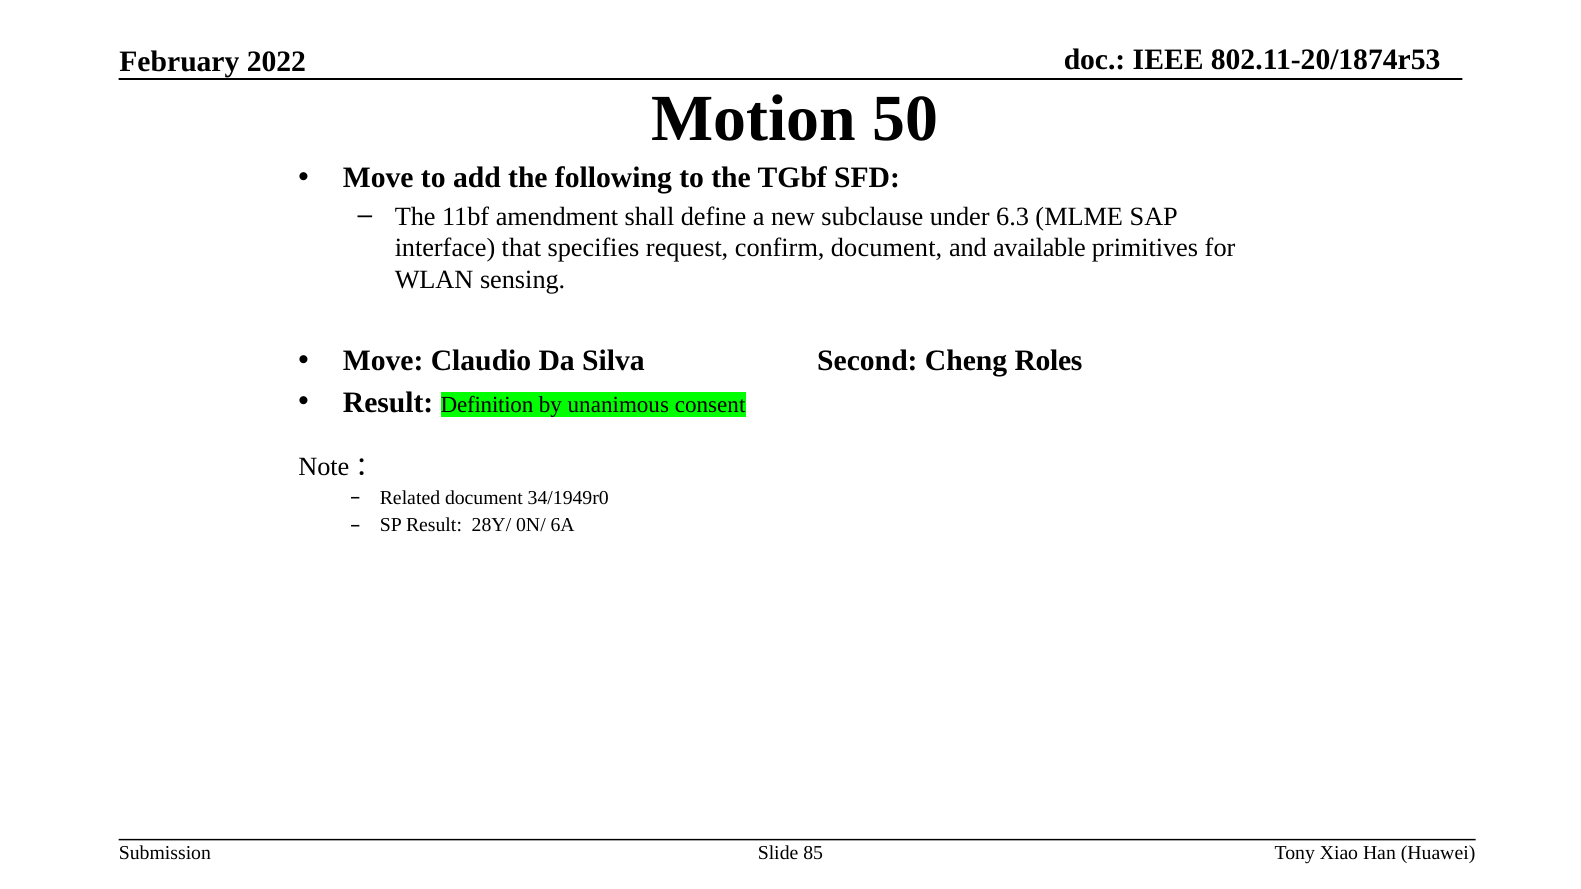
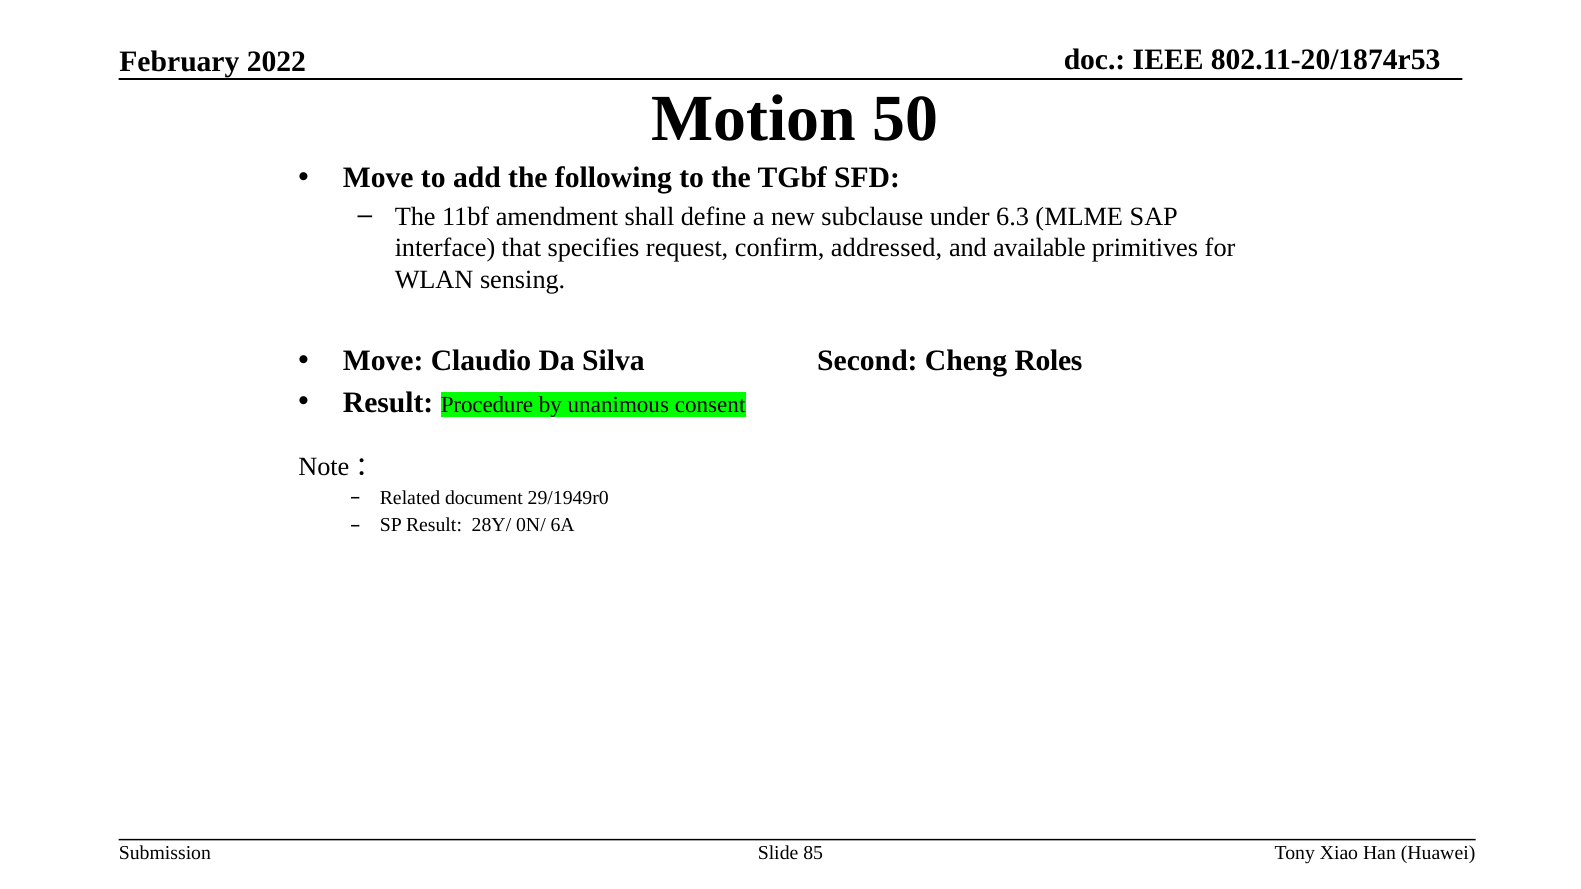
confirm document: document -> addressed
Definition: Definition -> Procedure
34/1949r0: 34/1949r0 -> 29/1949r0
